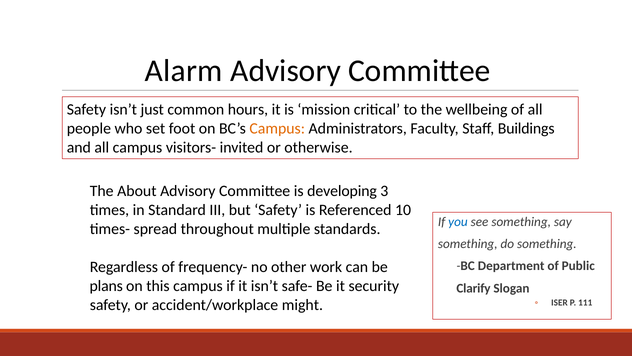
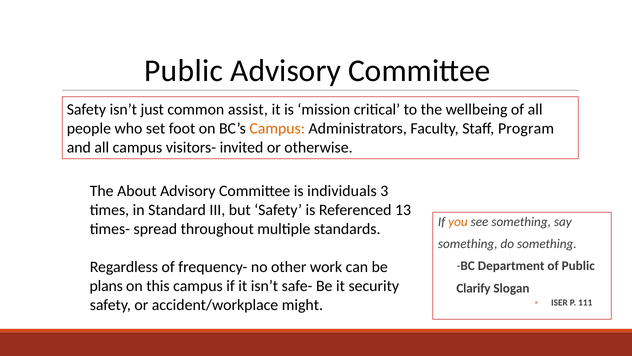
Alarm at (184, 71): Alarm -> Public
hours: hours -> assist
Buildings: Buildings -> Program
developing: developing -> individuals
10: 10 -> 13
you colour: blue -> orange
